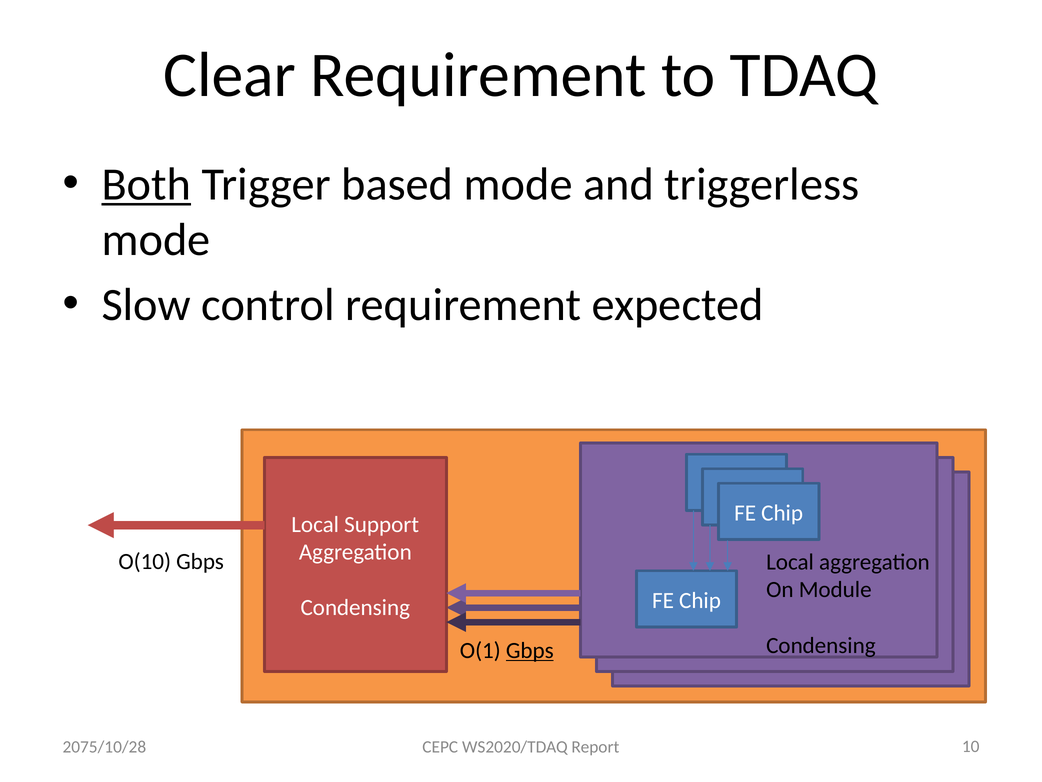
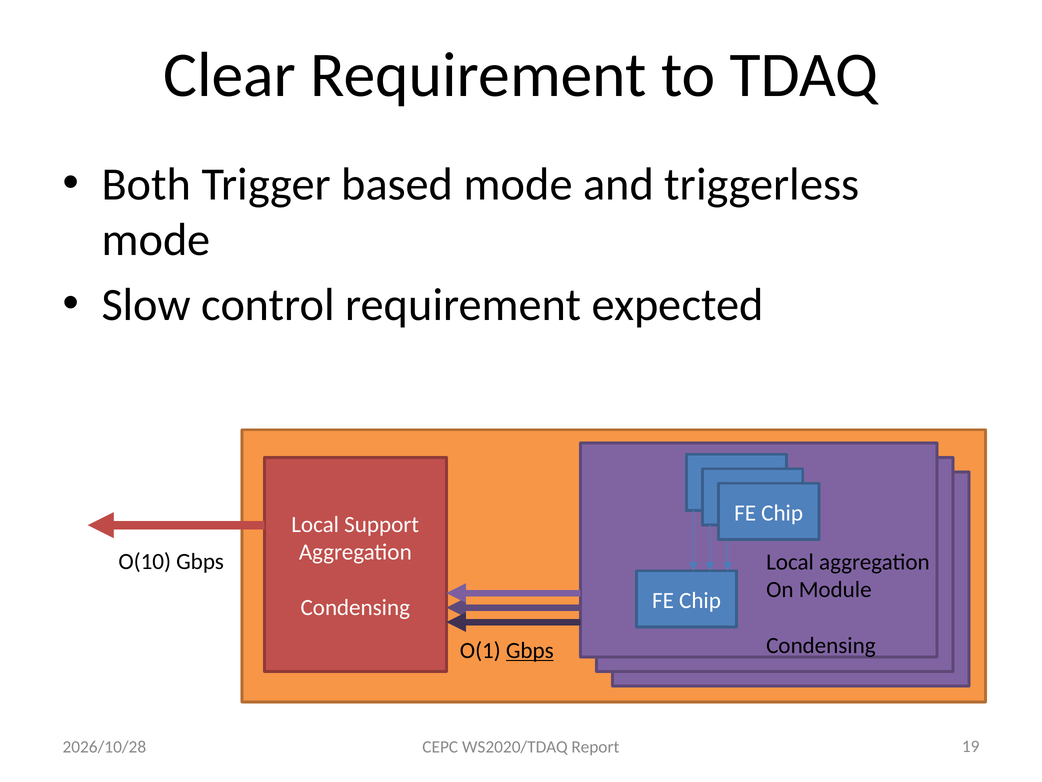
Both underline: present -> none
2075/10/28: 2075/10/28 -> 2026/10/28
10: 10 -> 19
